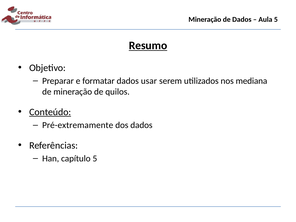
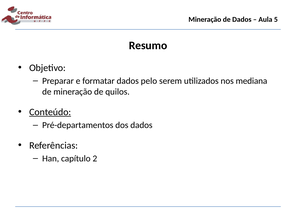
Resumo underline: present -> none
usar: usar -> pelo
Pré-extremamente: Pré-extremamente -> Pré-departamentos
capítulo 5: 5 -> 2
